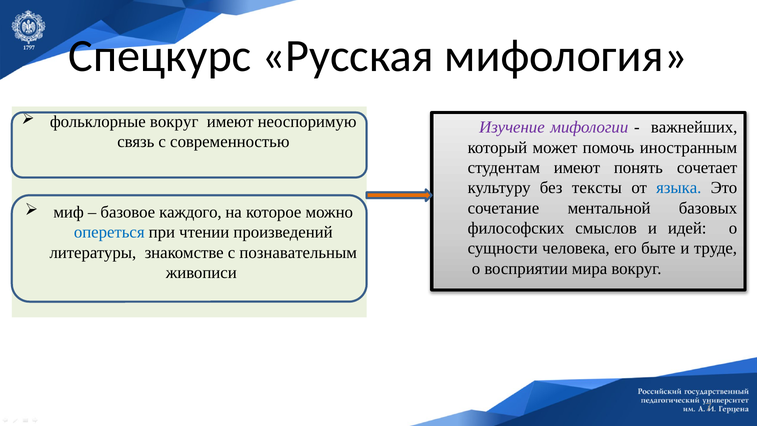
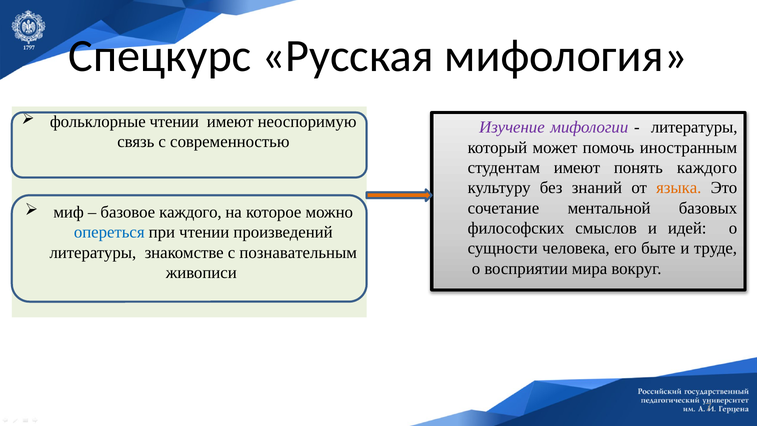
фольклорные вокруг: вокруг -> чтении
важнейших at (694, 127): важнейших -> литературы
понять сочетает: сочетает -> каждого
тексты: тексты -> знаний
языка colour: blue -> orange
